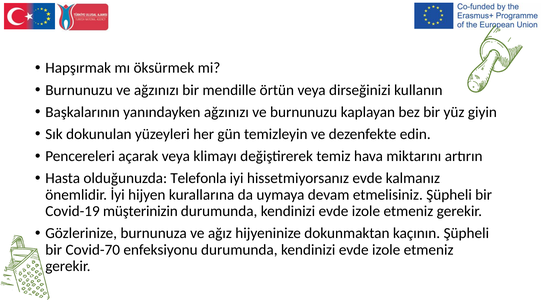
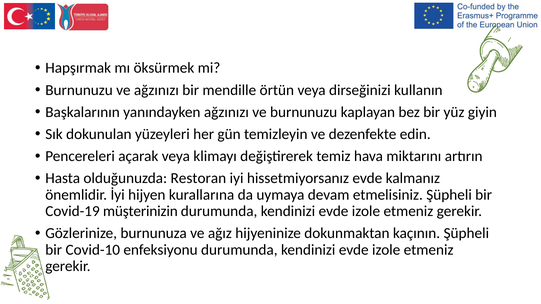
Telefonla: Telefonla -> Restoran
Covid-70: Covid-70 -> Covid-10
